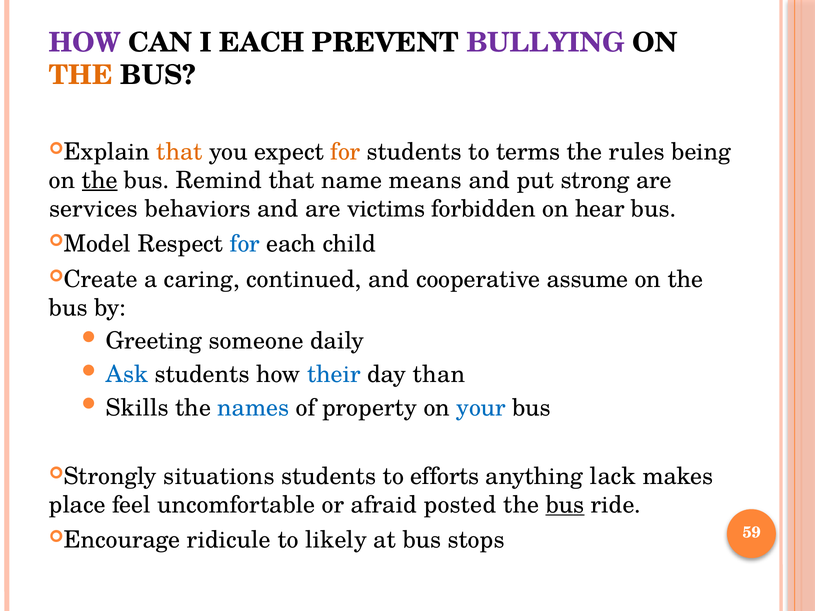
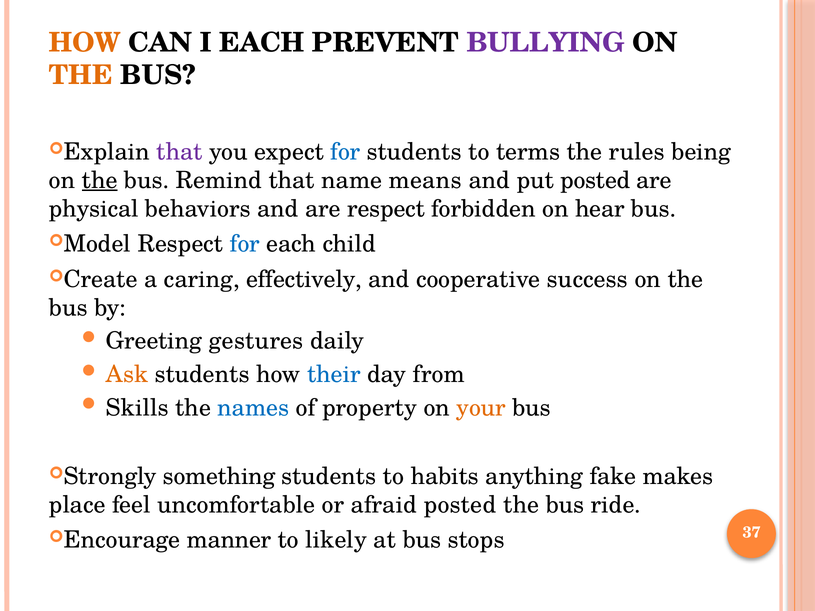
HOW at (85, 43) colour: purple -> orange
that at (180, 152) colour: orange -> purple
for at (345, 152) colour: orange -> blue
put strong: strong -> posted
services: services -> physical
are victims: victims -> respect
continued: continued -> effectively
assume: assume -> success
someone: someone -> gestures
Ask colour: blue -> orange
than: than -> from
your colour: blue -> orange
situations: situations -> something
efforts: efforts -> habits
lack: lack -> fake
bus at (565, 505) underline: present -> none
ridicule: ridicule -> manner
59: 59 -> 37
